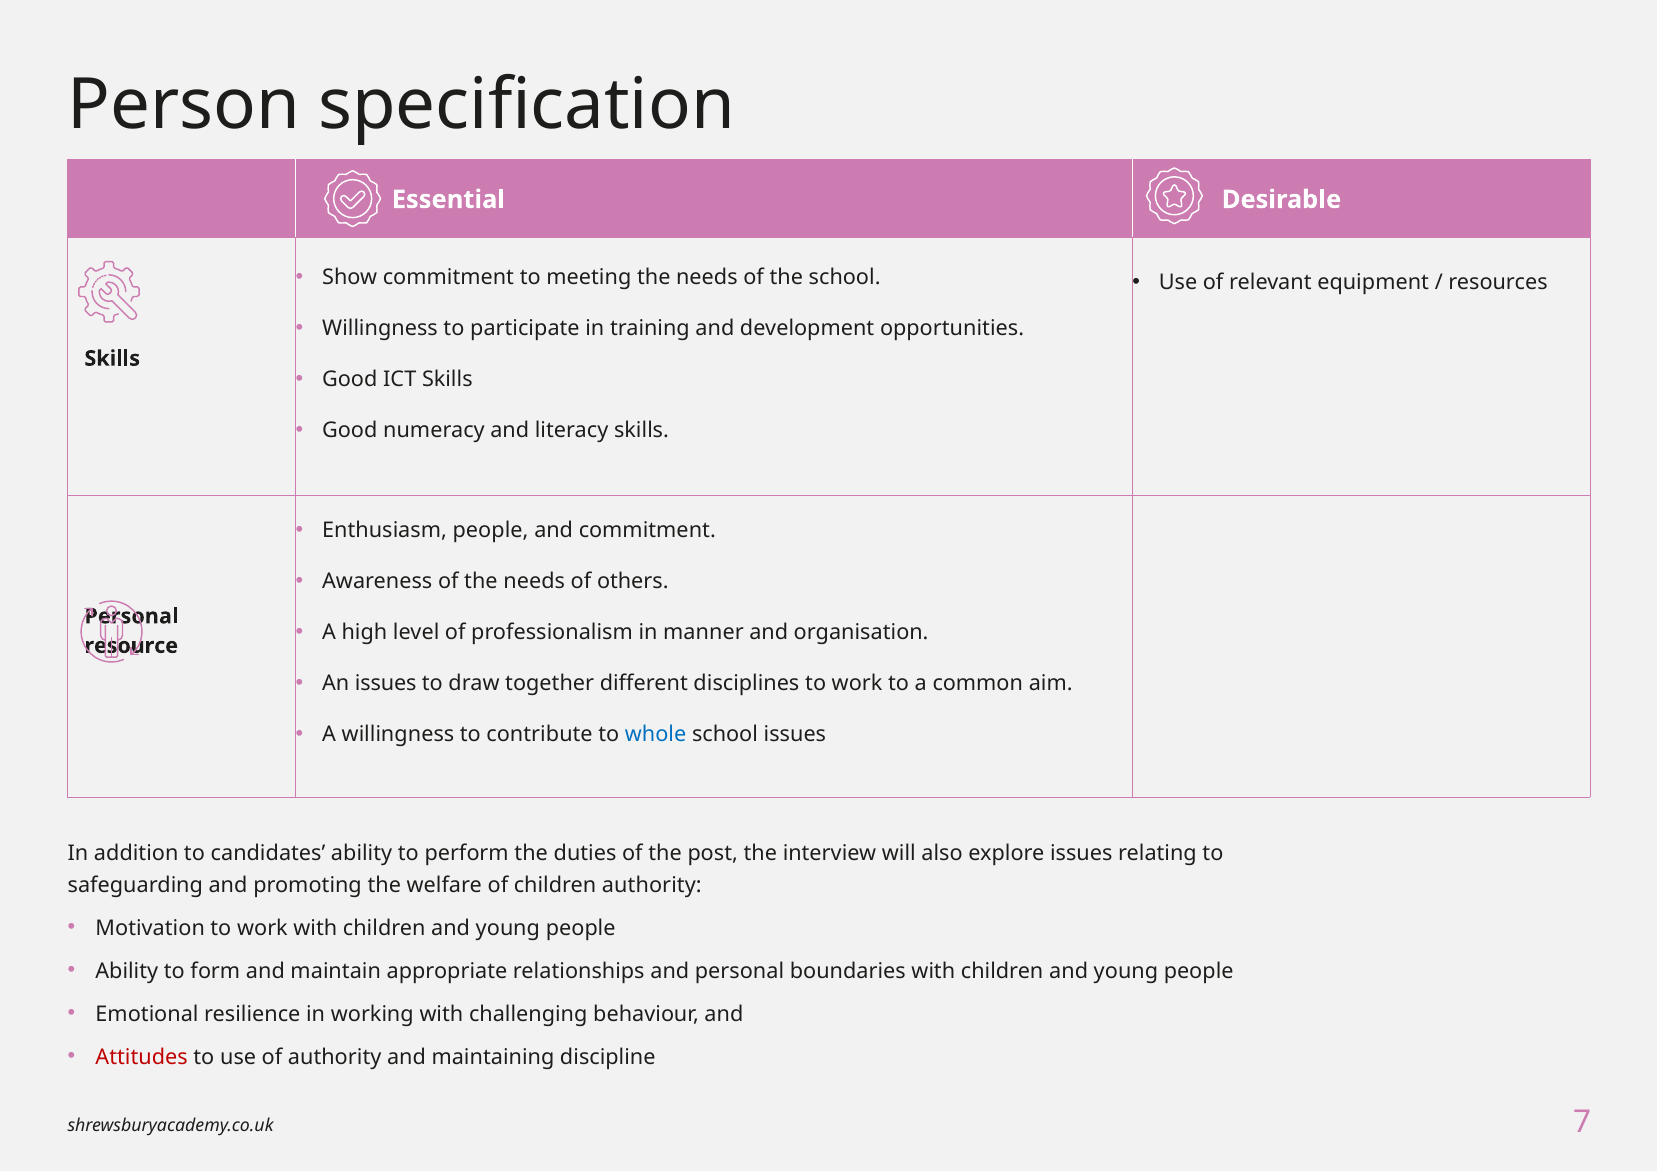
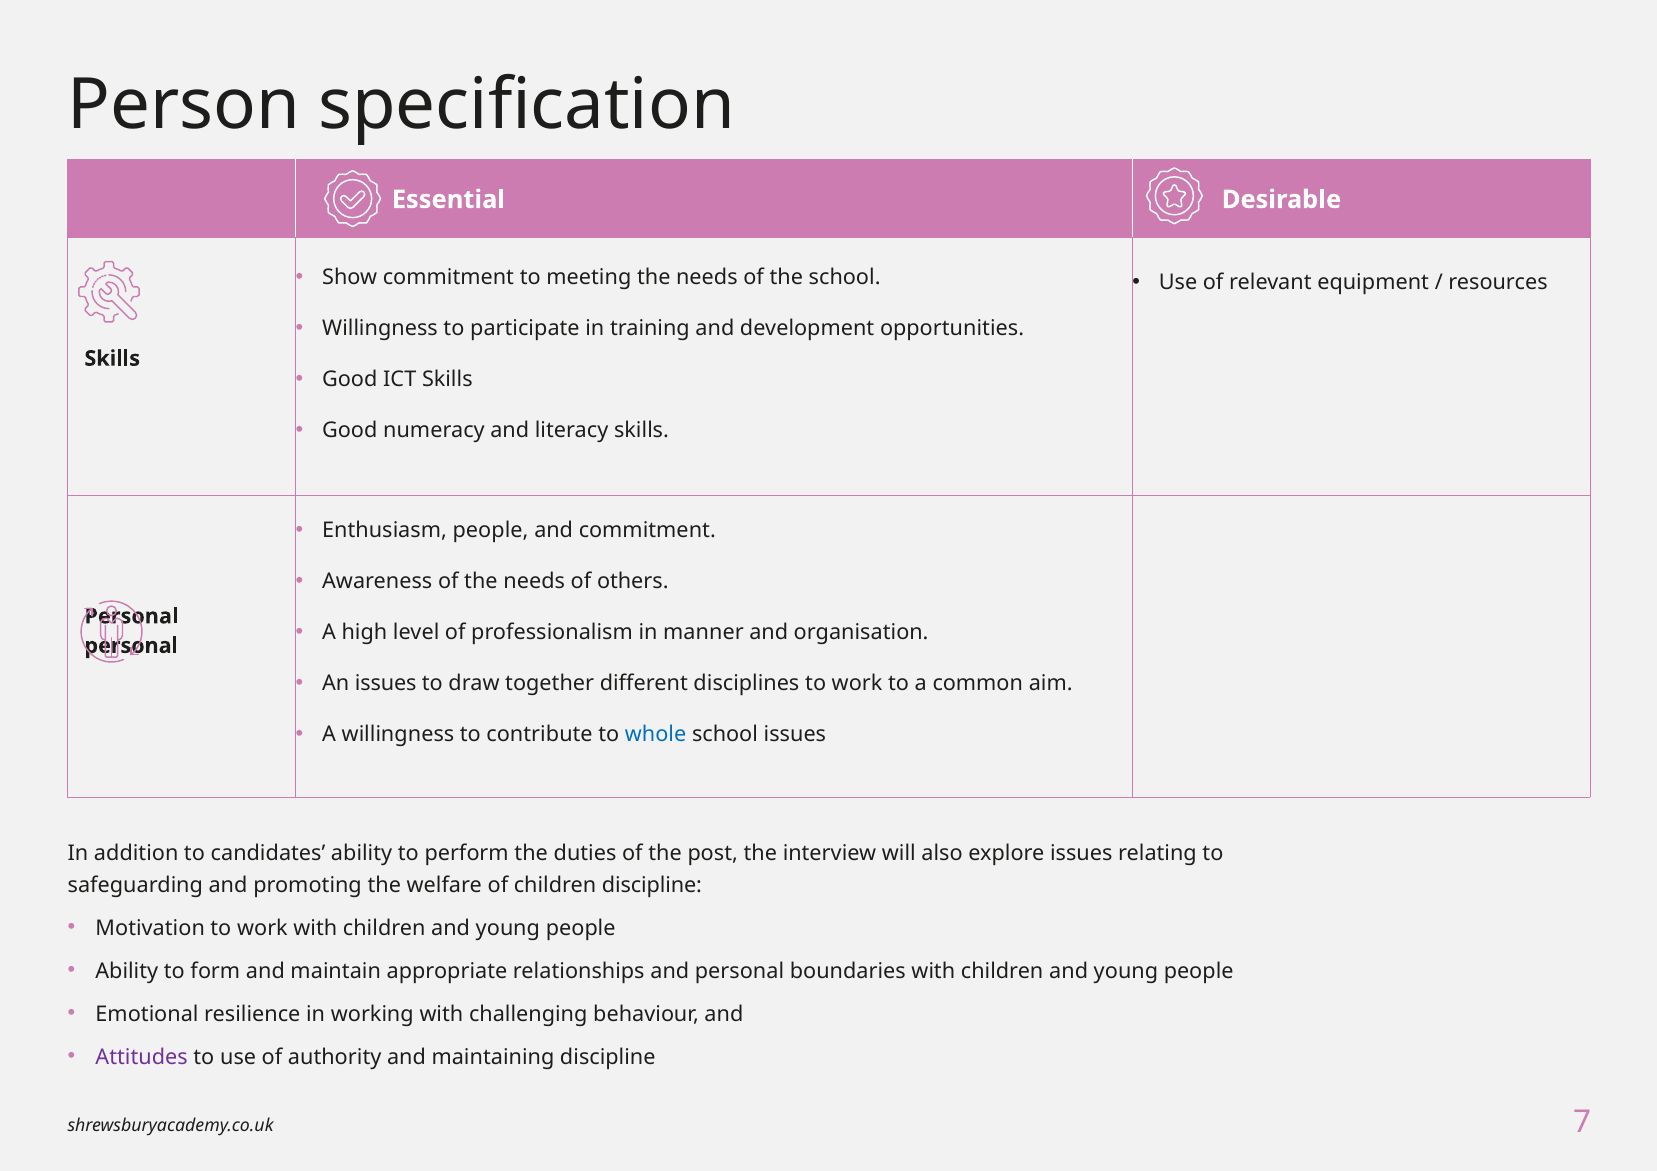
resource at (131, 646): resource -> personal
children authority: authority -> discipline
Attitudes colour: red -> purple
